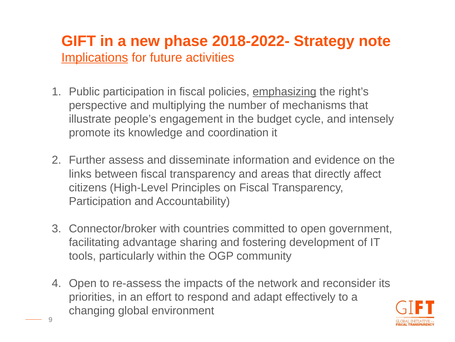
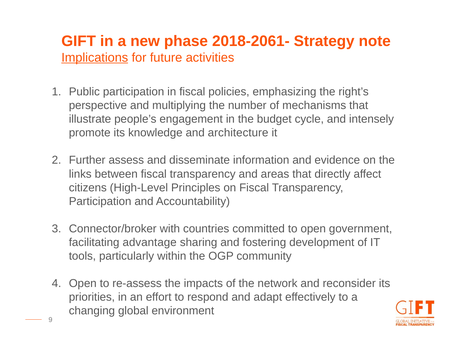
2018-2022-: 2018-2022- -> 2018-2061-
emphasizing underline: present -> none
coordination: coordination -> architecture
